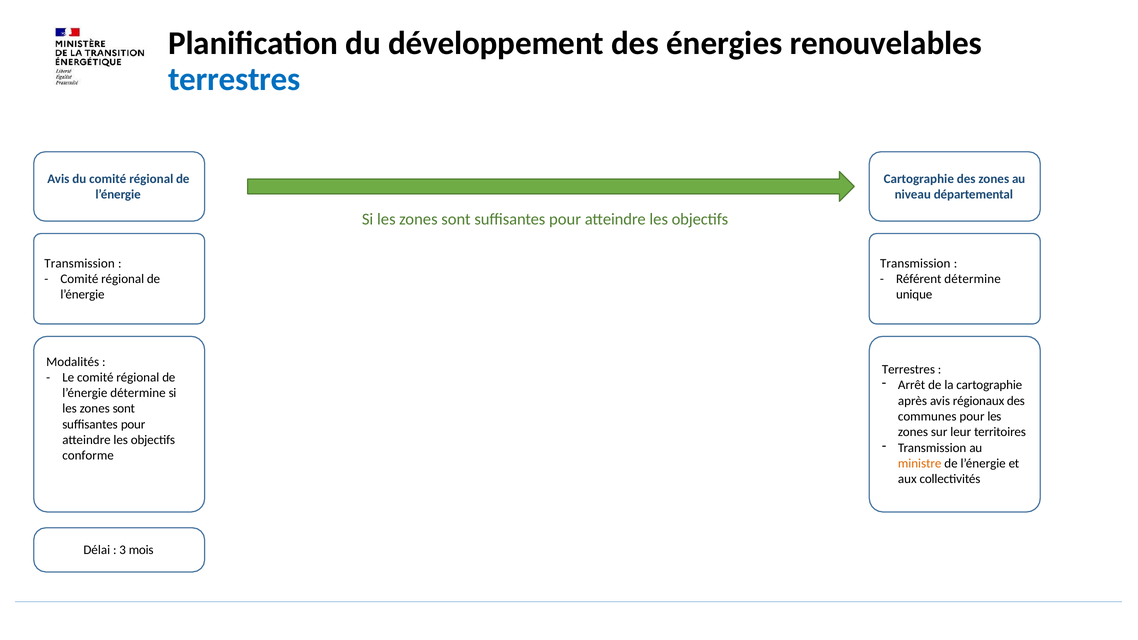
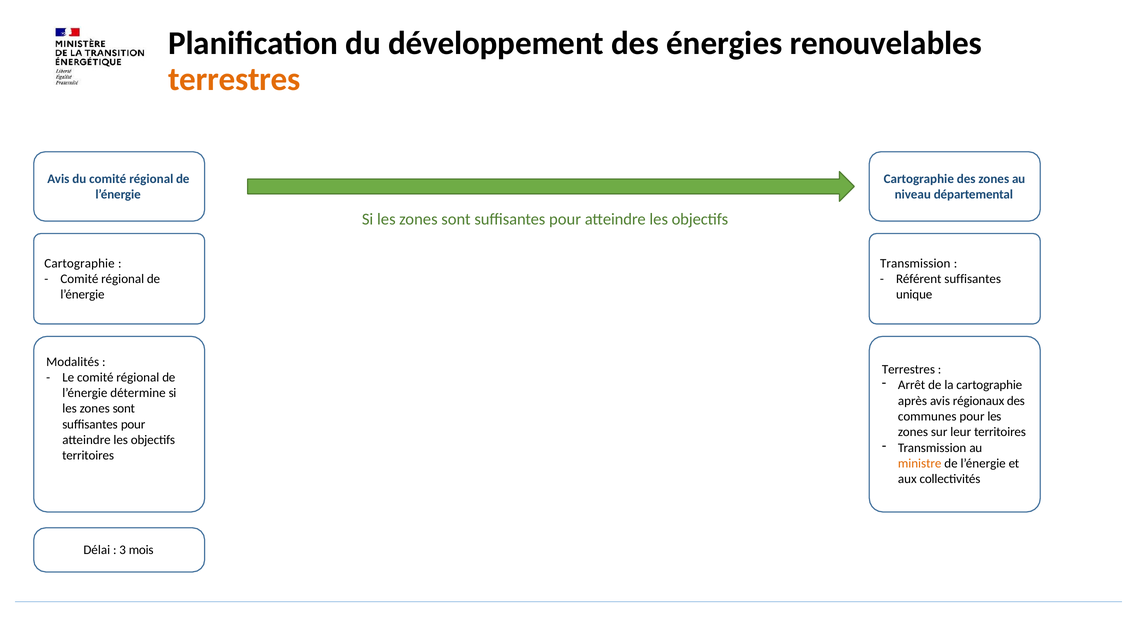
terrestres at (234, 79) colour: blue -> orange
Transmission at (80, 263): Transmission -> Cartographie
Référent détermine: détermine -> suffisantes
conforme at (88, 456): conforme -> territoires
